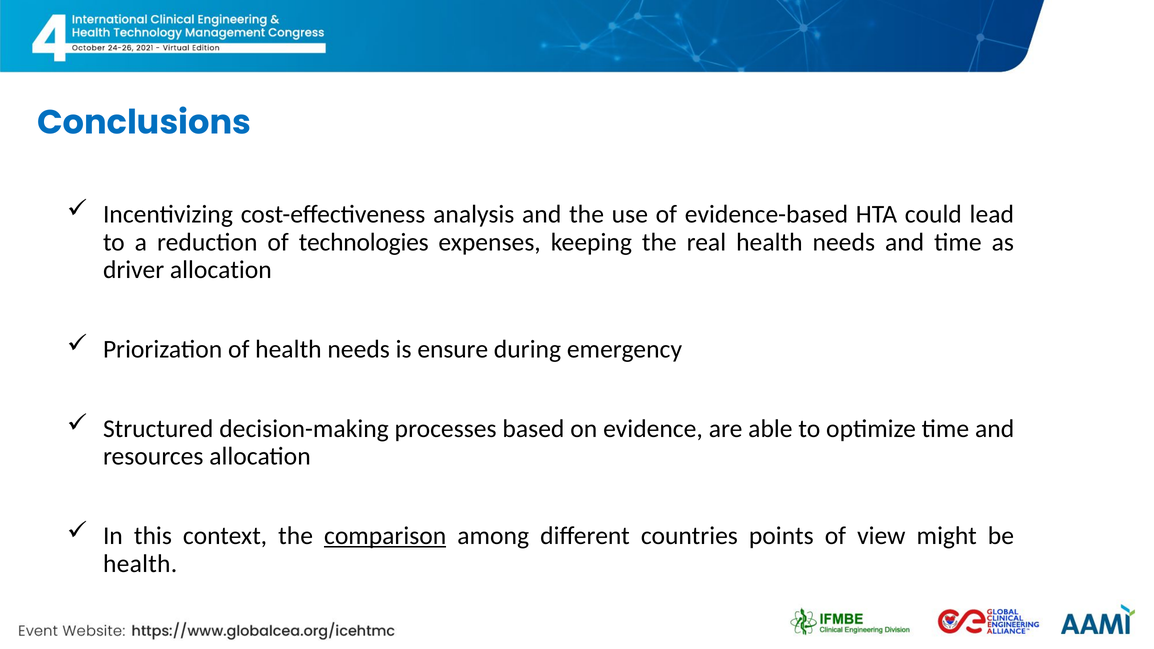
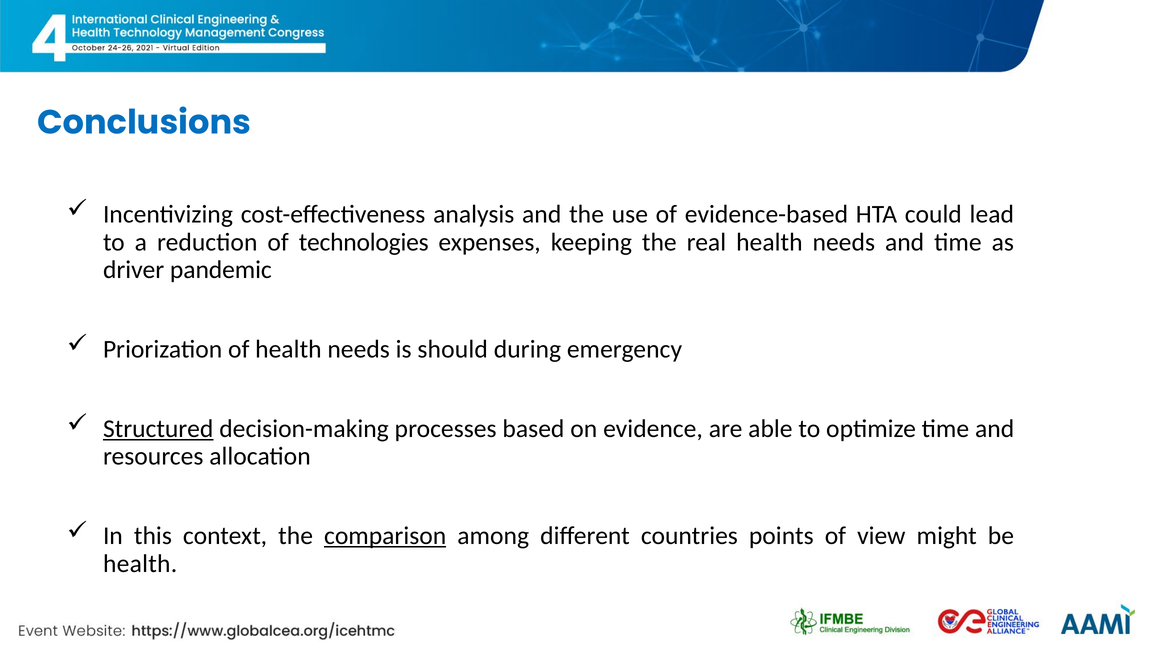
driver allocation: allocation -> pandemic
ensure: ensure -> should
Structured underline: none -> present
